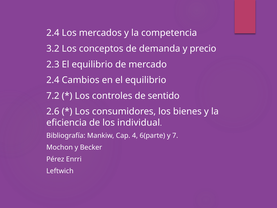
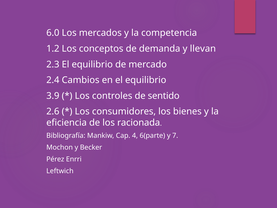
2.4 at (53, 33): 2.4 -> 6.0
3.2: 3.2 -> 1.2
precio: precio -> llevan
7.2: 7.2 -> 3.9
individual: individual -> racionada
